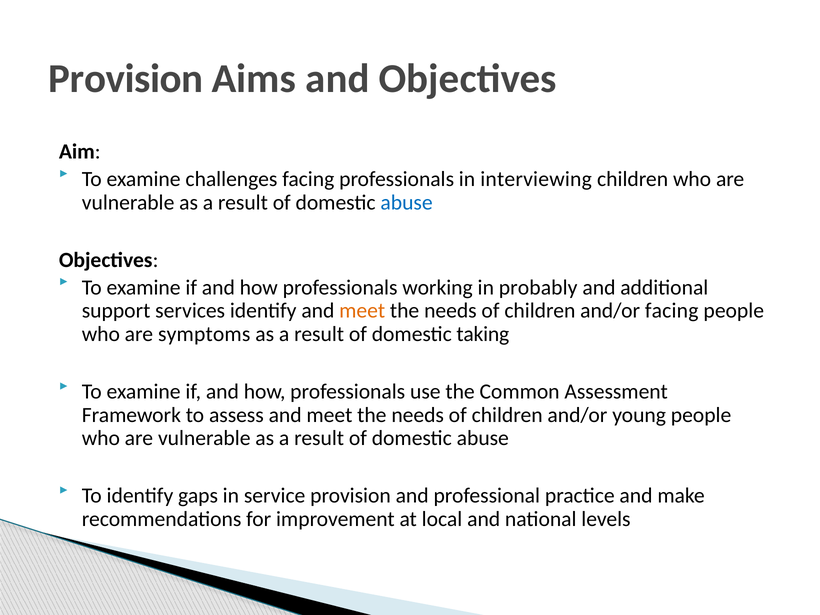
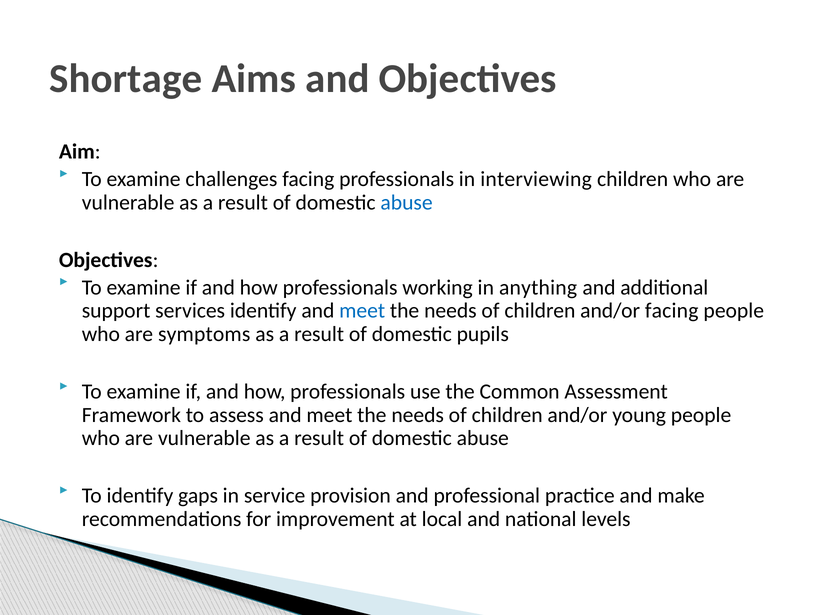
Provision at (126, 79): Provision -> Shortage
probably: probably -> anything
meet at (362, 311) colour: orange -> blue
taking: taking -> pupils
